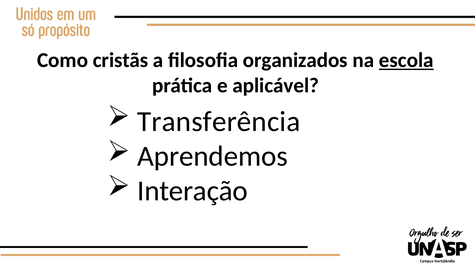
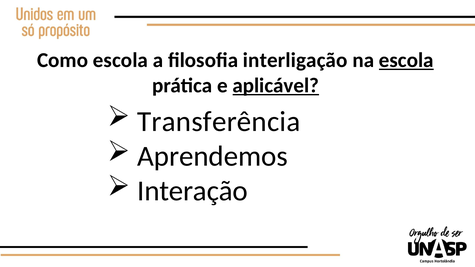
Como cristãs: cristãs -> escola
organizados: organizados -> interligação
aplicável underline: none -> present
